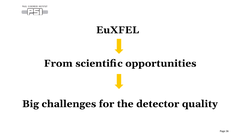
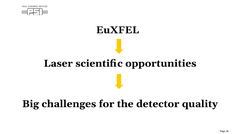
From: From -> Laser
